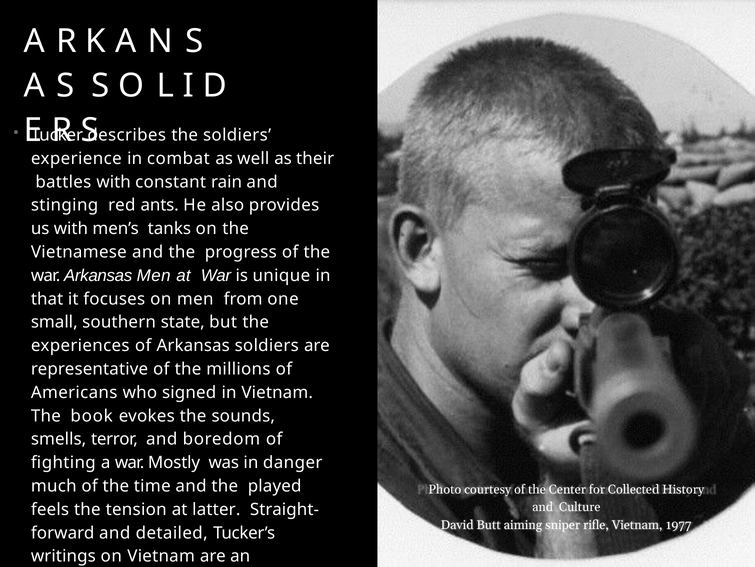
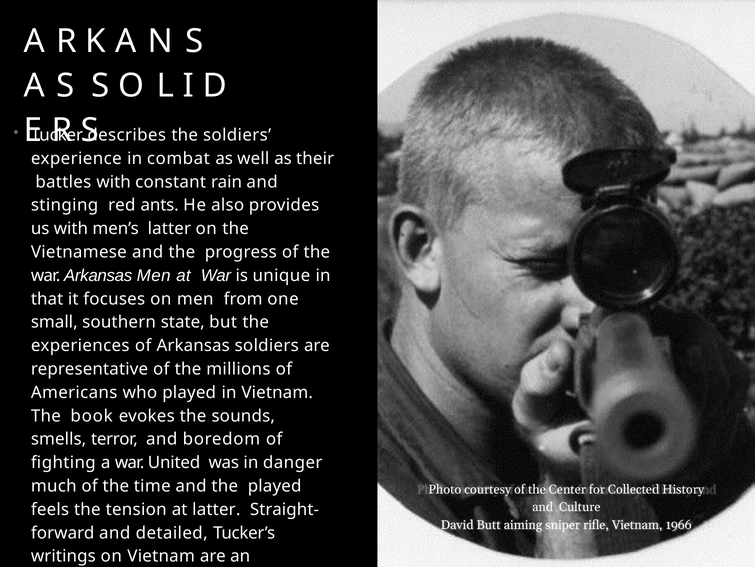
men’s tanks: tanks -> latter
who signed: signed -> played
Mostly: Mostly -> United
1977: 1977 -> 1966
